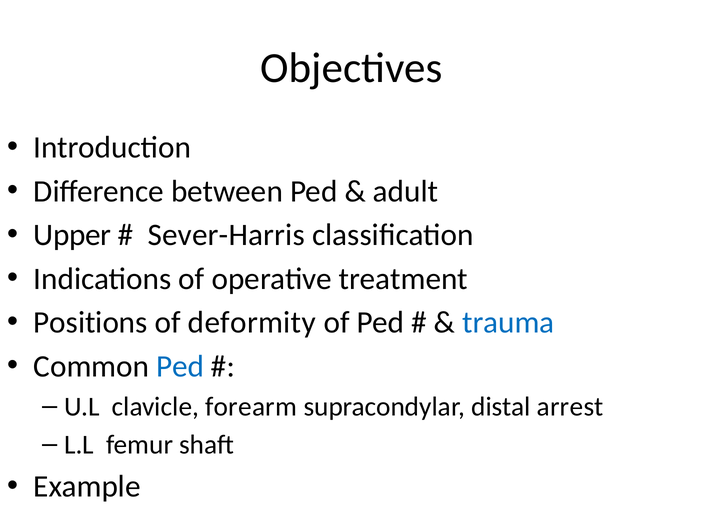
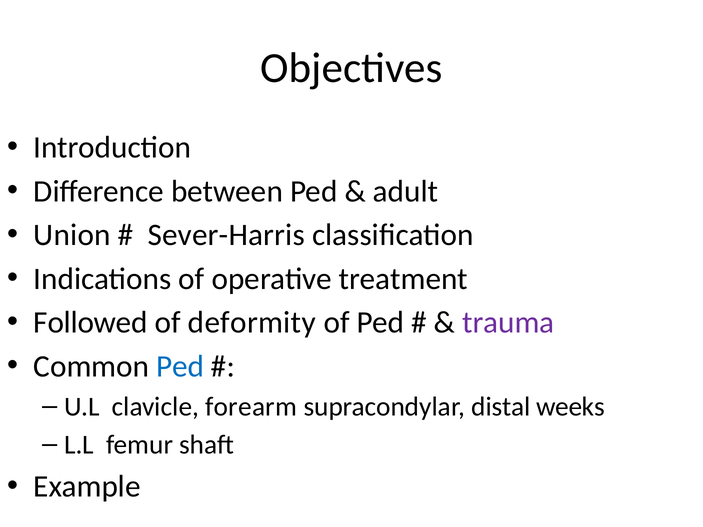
Upper: Upper -> Union
Positions: Positions -> Followed
trauma colour: blue -> purple
arrest: arrest -> weeks
